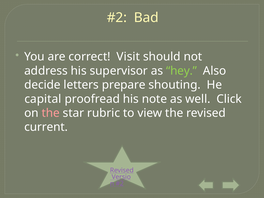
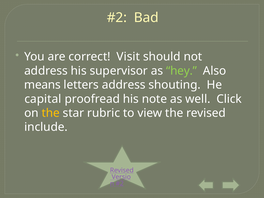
decide: decide -> means
letters prepare: prepare -> address
the at (51, 113) colour: pink -> yellow
current: current -> include
